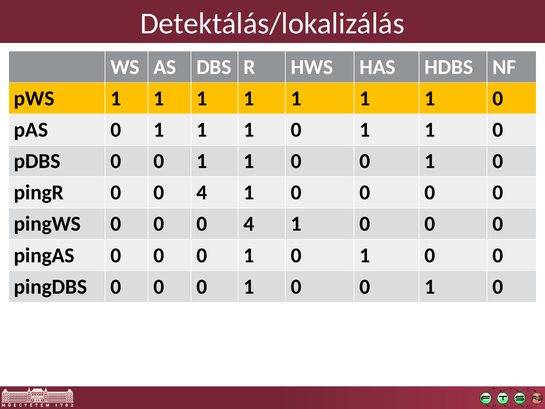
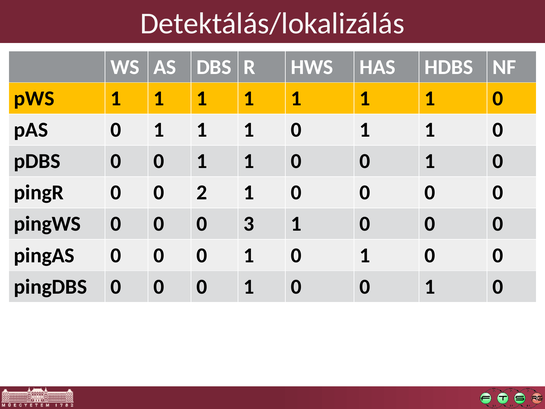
pingR 0 0 4: 4 -> 2
0 0 0 4: 4 -> 3
